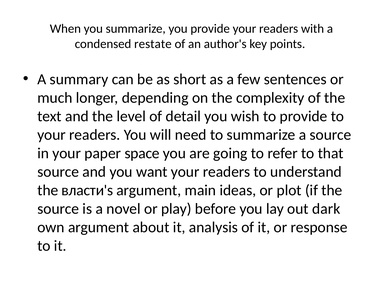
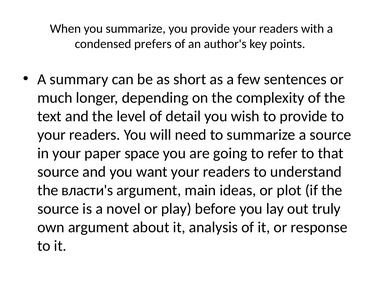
restate: restate -> prefers
dark: dark -> truly
